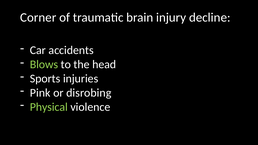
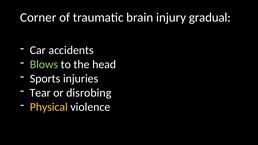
decline: decline -> gradual
Pink: Pink -> Tear
Physical colour: light green -> yellow
